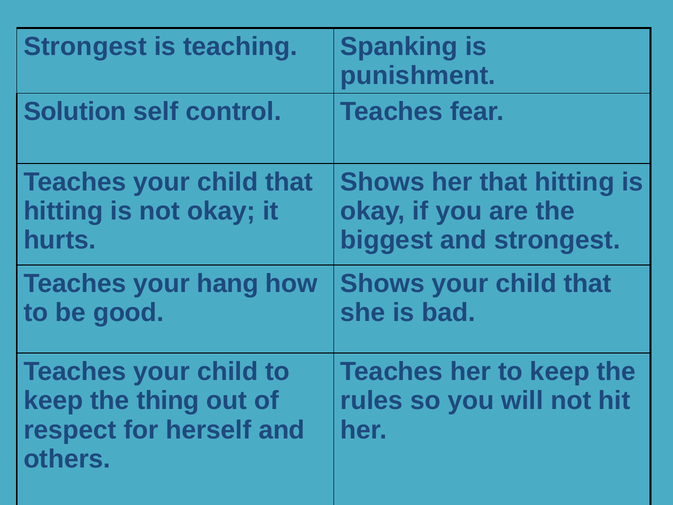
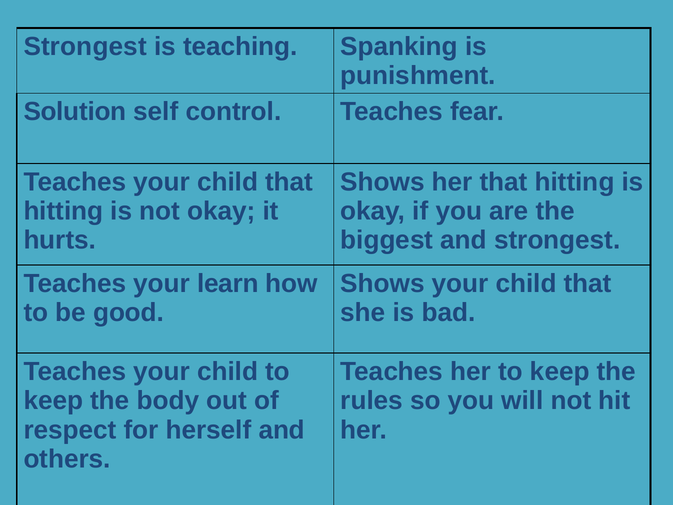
hang: hang -> learn
thing: thing -> body
